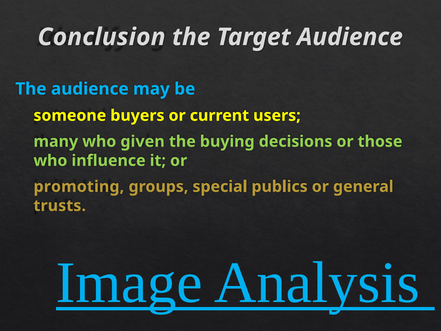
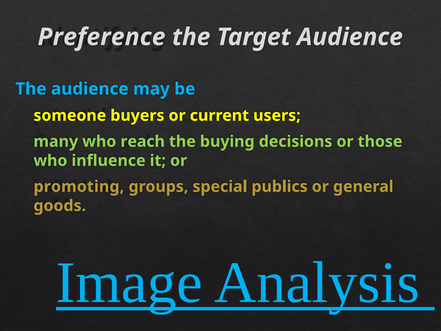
Conclusion: Conclusion -> Preference
given: given -> reach
trusts: trusts -> goods
